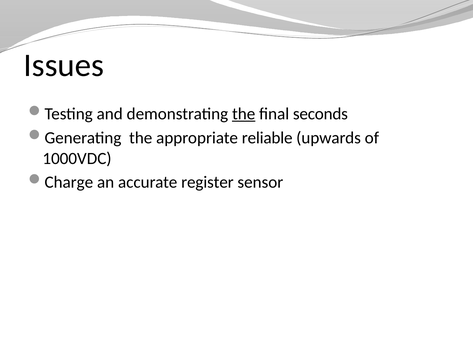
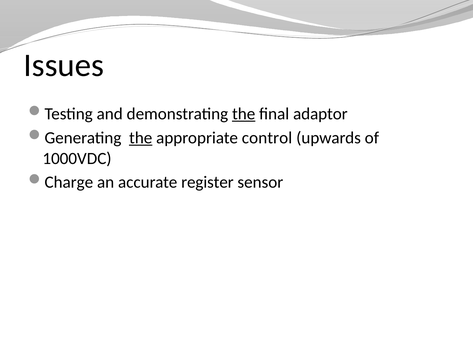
seconds: seconds -> adaptor
the at (141, 138) underline: none -> present
reliable: reliable -> control
